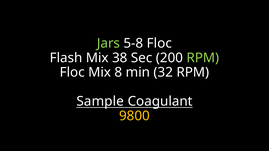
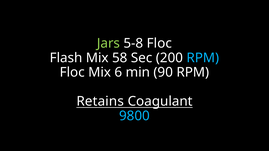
38: 38 -> 58
RPM at (203, 58) colour: light green -> light blue
8: 8 -> 6
32: 32 -> 90
Sample: Sample -> Retains
9800 colour: yellow -> light blue
